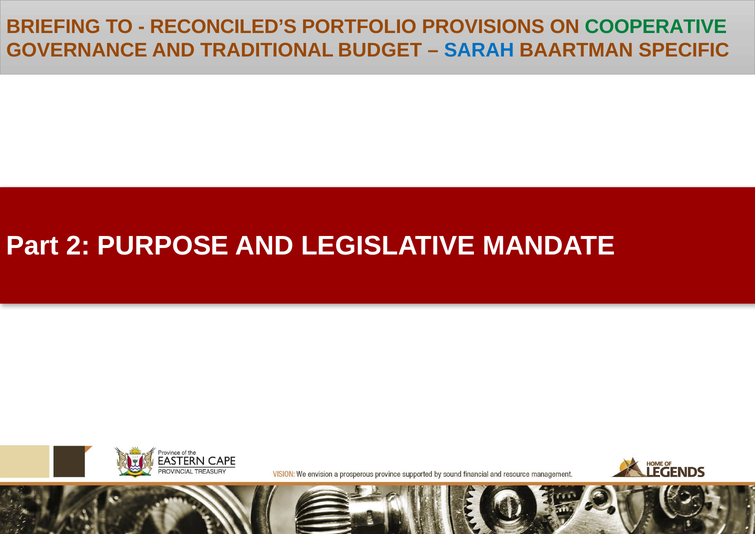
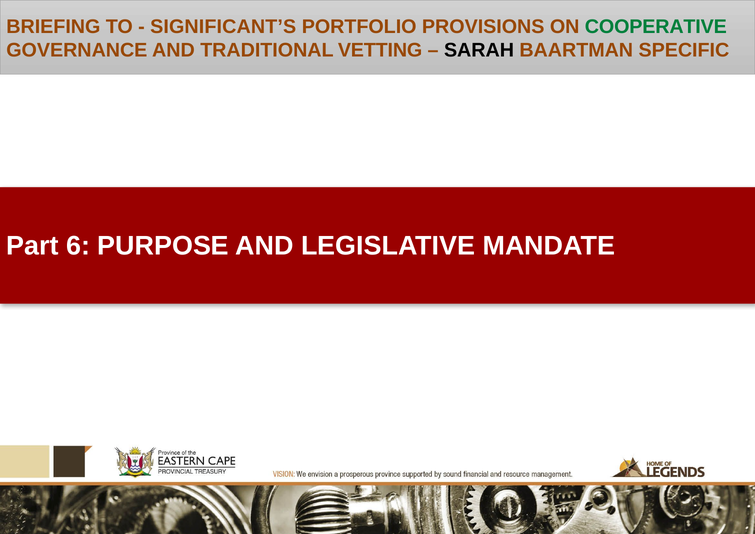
RECONCILED’S: RECONCILED’S -> SIGNIFICANT’S
BUDGET: BUDGET -> VETTING
SARAH colour: blue -> black
2: 2 -> 6
